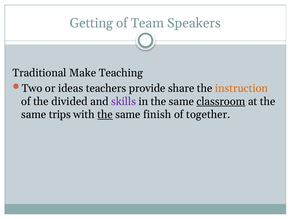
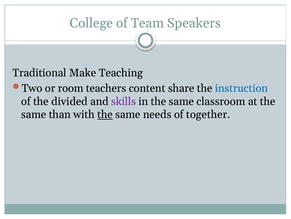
Getting: Getting -> College
ideas: ideas -> room
provide: provide -> content
instruction colour: orange -> blue
classroom underline: present -> none
trips: trips -> than
finish: finish -> needs
